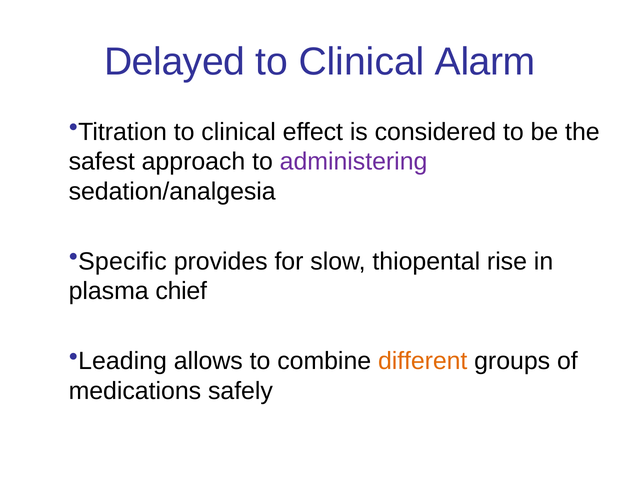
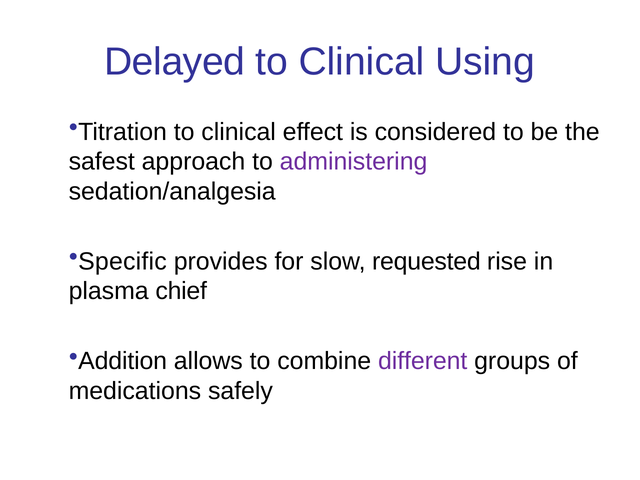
Alarm: Alarm -> Using
thiopental: thiopental -> requested
Leading: Leading -> Addition
different colour: orange -> purple
